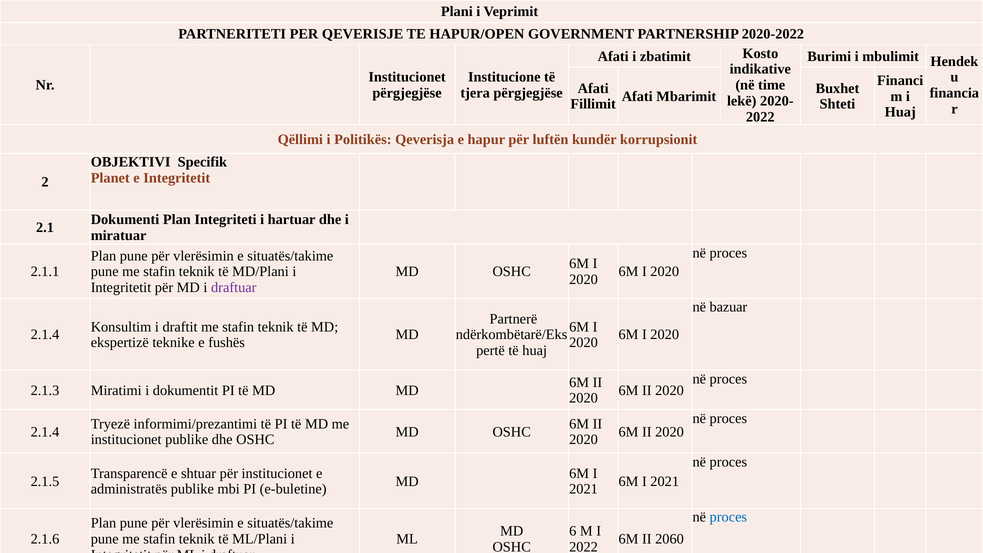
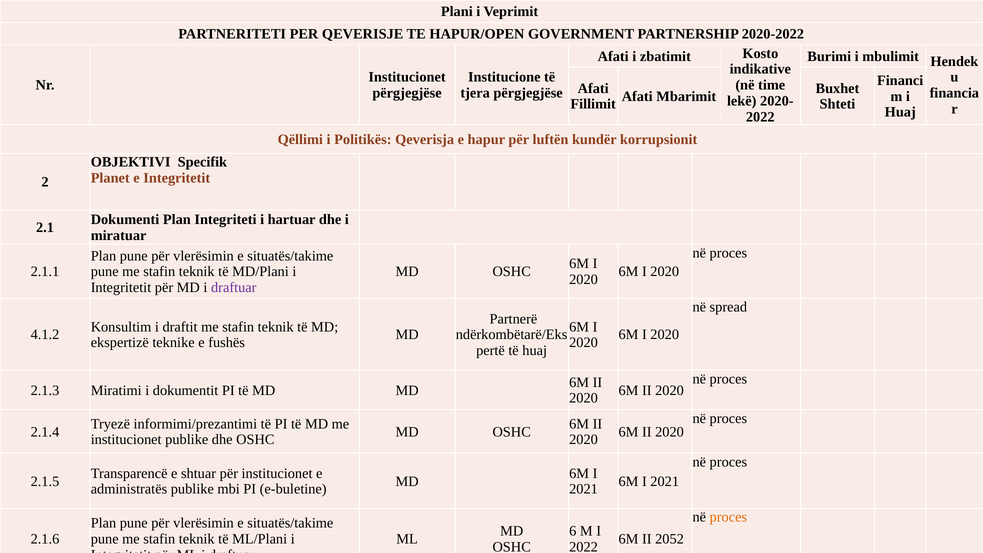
bazuar: bazuar -> spread
2.1.4 at (45, 335): 2.1.4 -> 4.1.2
proces at (728, 517) colour: blue -> orange
2060: 2060 -> 2052
